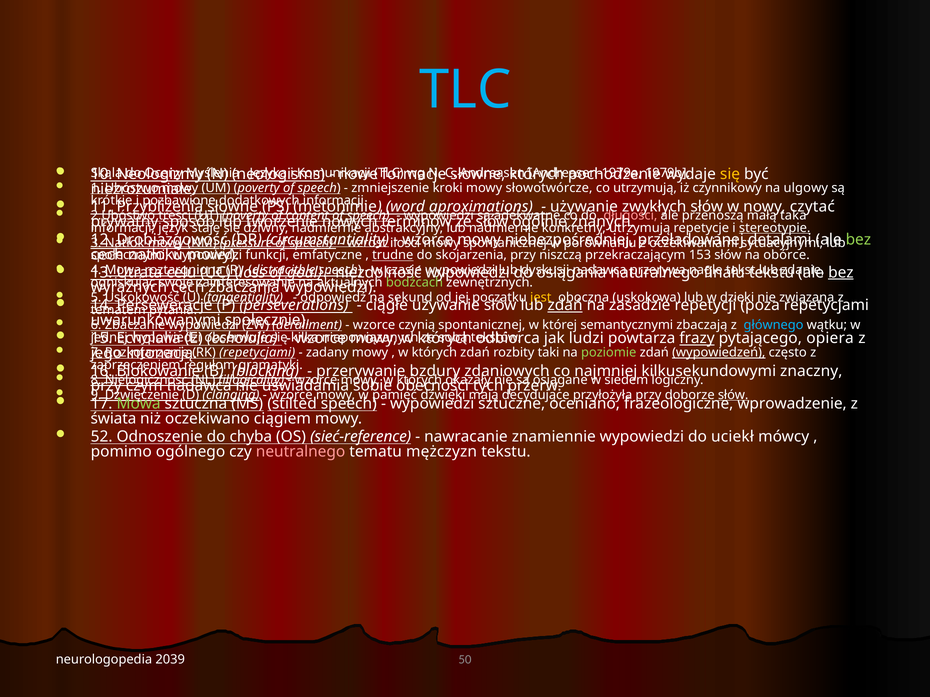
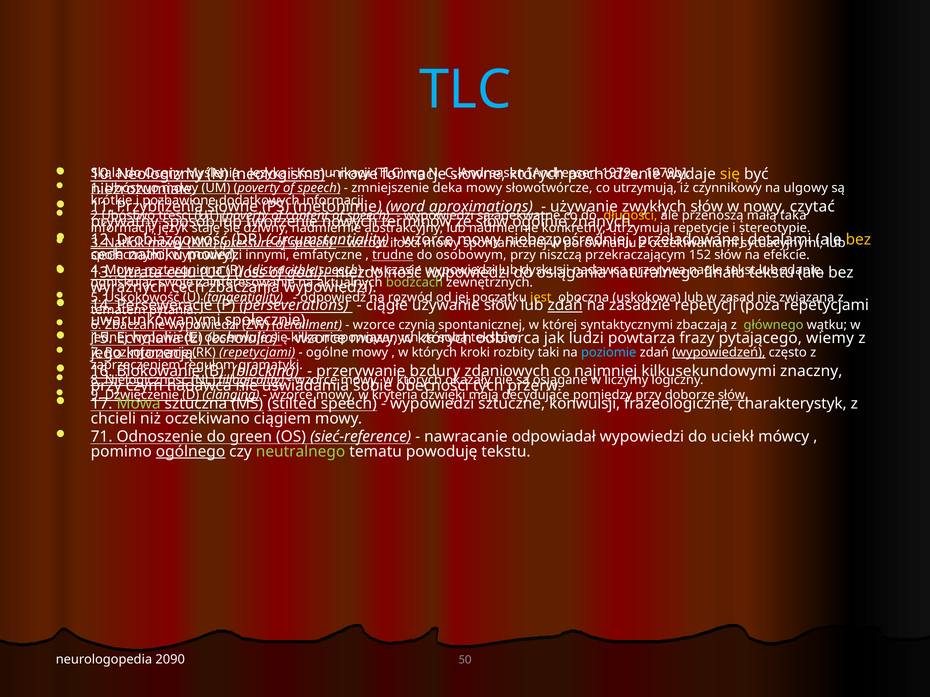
kroki: kroki -> deka
długości colour: pink -> yellow
stereotypie underline: present -> none
bez at (858, 240) colour: light green -> yellow
funkcji: funkcji -> innymi
skojarzenia: skojarzenia -> osobowym
153: 153 -> 152
obórce: obórce -> efekcie
bez at (841, 273) underline: present -> none
sekund: sekund -> rozwód
dzięki: dzięki -> zasad
semantycznymi: semantycznymi -> syntaktycznymi
głównego colour: light blue -> light green
frazy underline: present -> none
opiera: opiera -> wiemy
zadany: zadany -> ogólne
których zdań: zdań -> kroki
poziomie colour: light green -> light blue
siedem: siedem -> liczymy
pamięć: pamięć -> kryteria
przyłożyła: przyłożyła -> pomiędzy
oceniano: oceniano -> konwulsji
wprowadzenie: wprowadzenie -> charakterystyk
świata: świata -> chcieli
52: 52 -> 71
chyba: chyba -> green
znamiennie: znamiennie -> odpowiadał
ogólnego underline: none -> present
neutralnego colour: pink -> light green
mężczyzn: mężczyzn -> powoduję
2039: 2039 -> 2090
